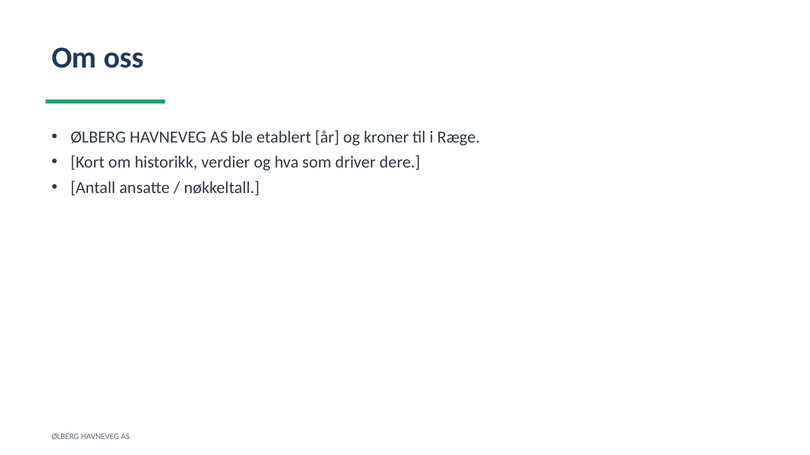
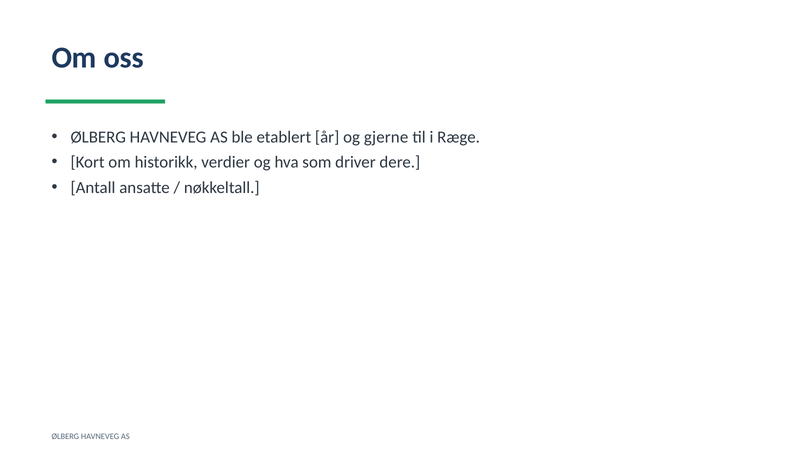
kroner: kroner -> gjerne
